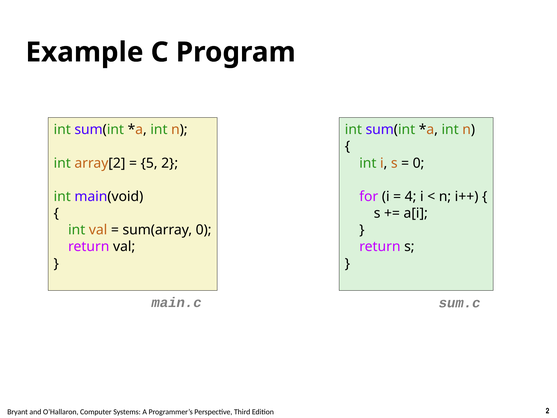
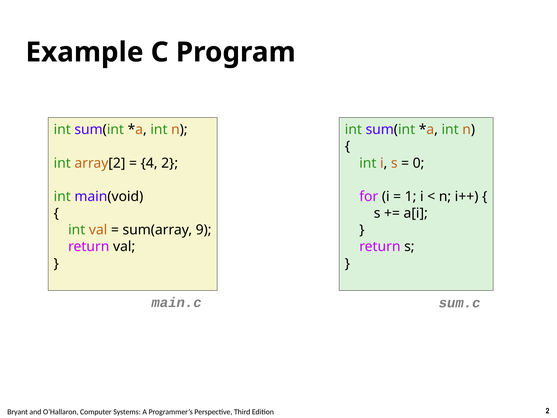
5: 5 -> 4
4: 4 -> 1
sum(array 0: 0 -> 9
